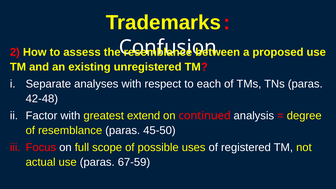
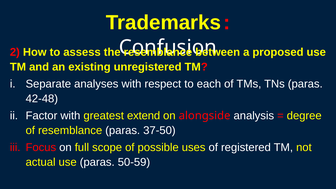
continued: continued -> alongside
45-50: 45-50 -> 37-50
67-59: 67-59 -> 50-59
